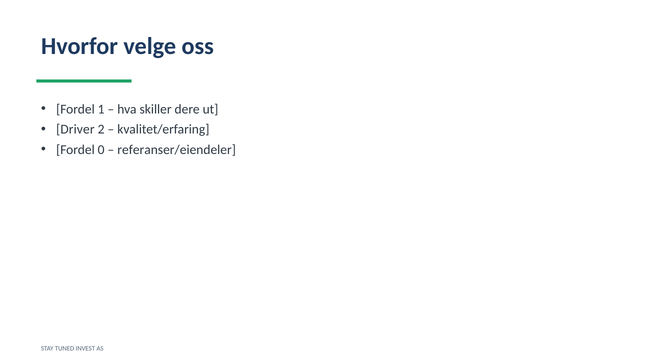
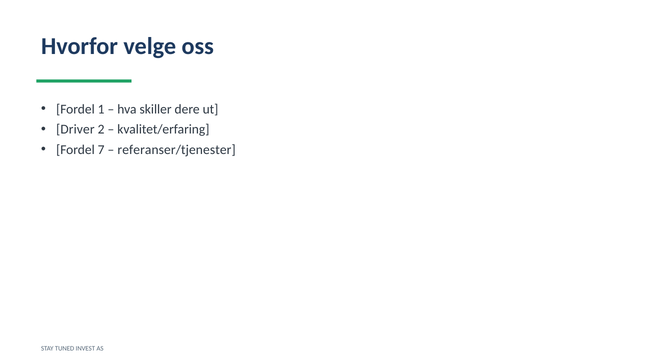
0: 0 -> 7
referanser/eiendeler: referanser/eiendeler -> referanser/tjenester
